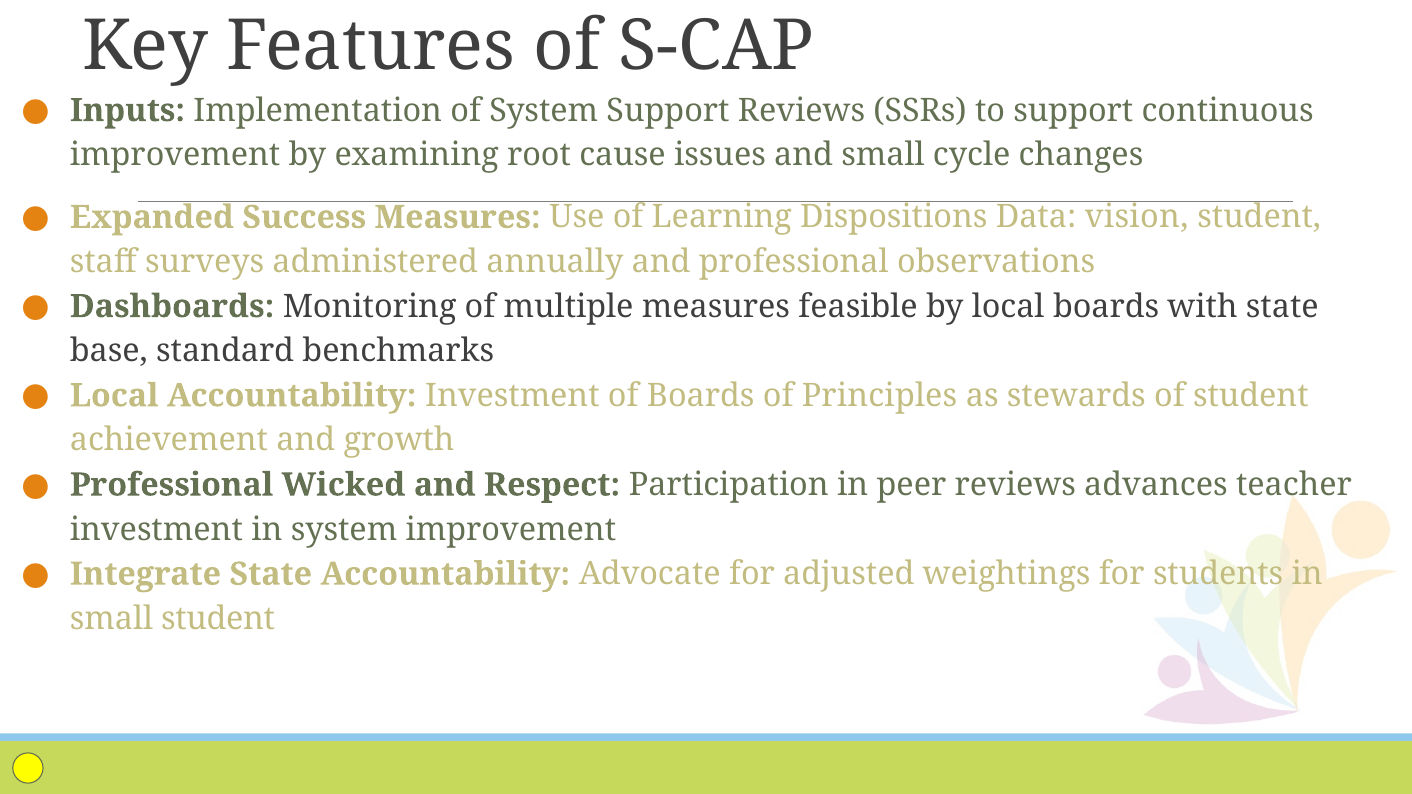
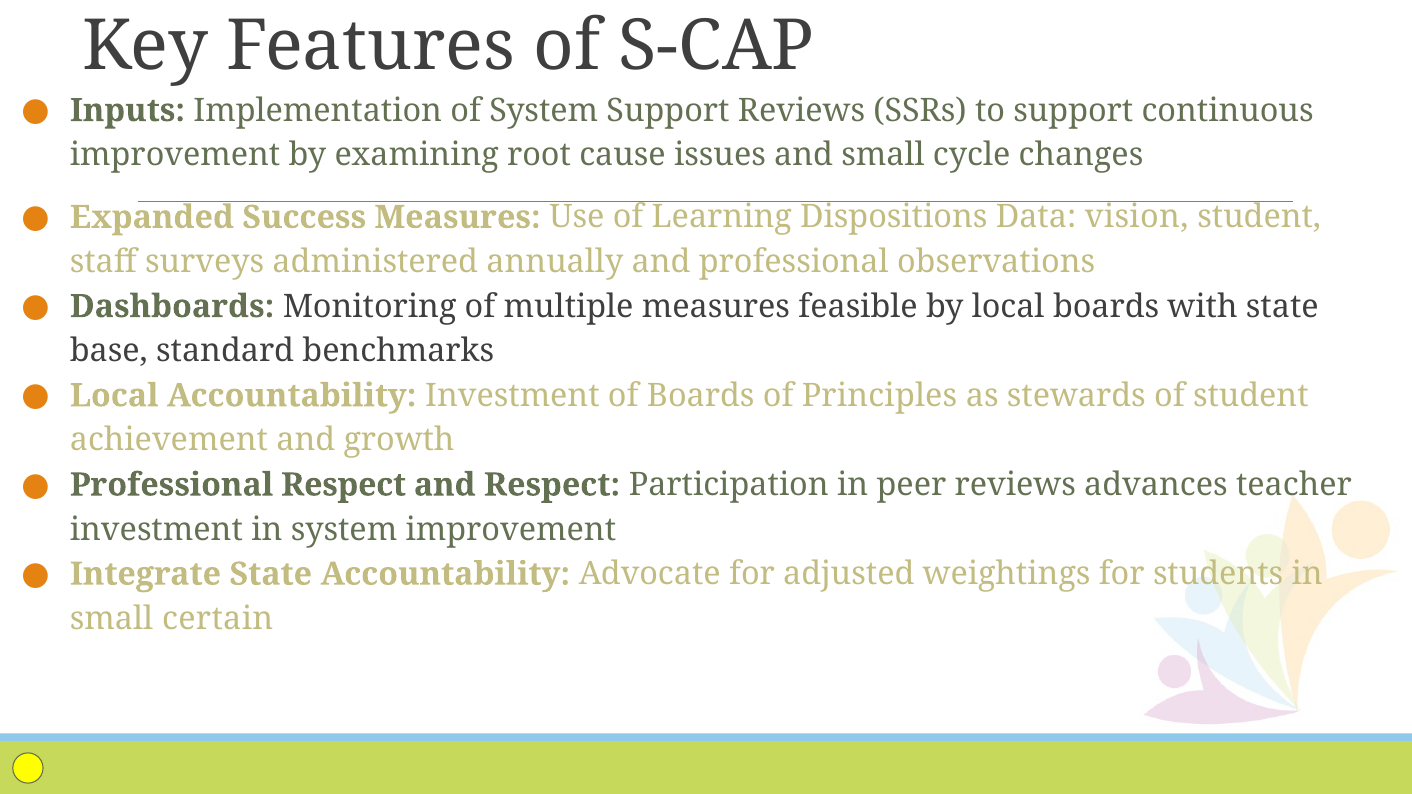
Professional Wicked: Wicked -> Respect
small student: student -> certain
